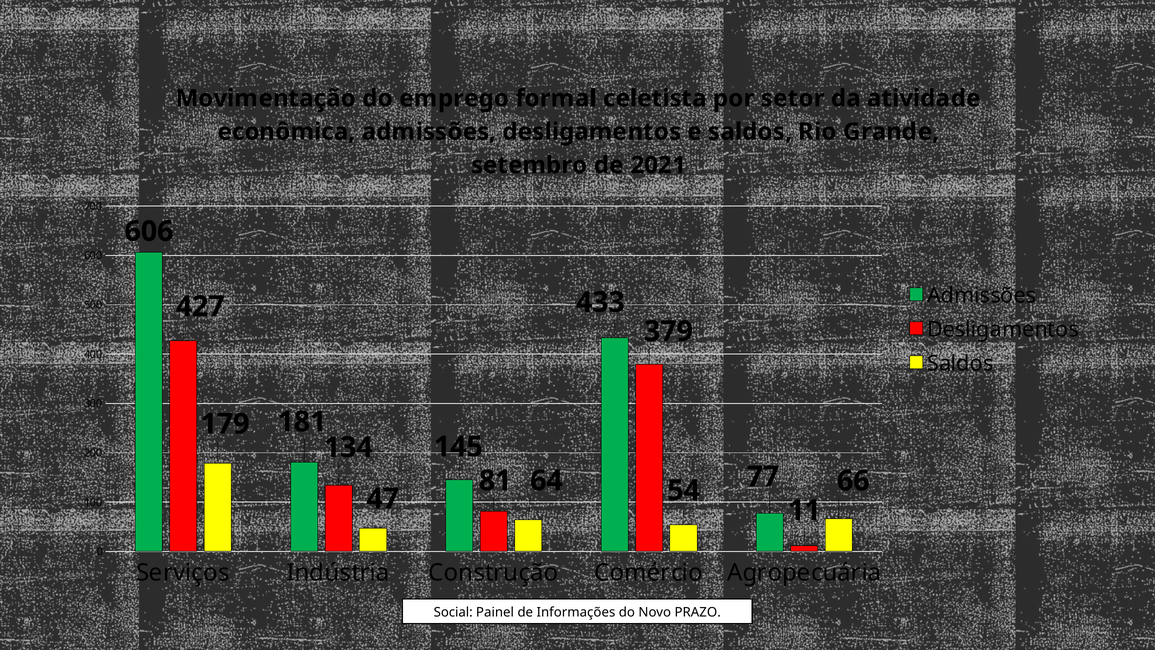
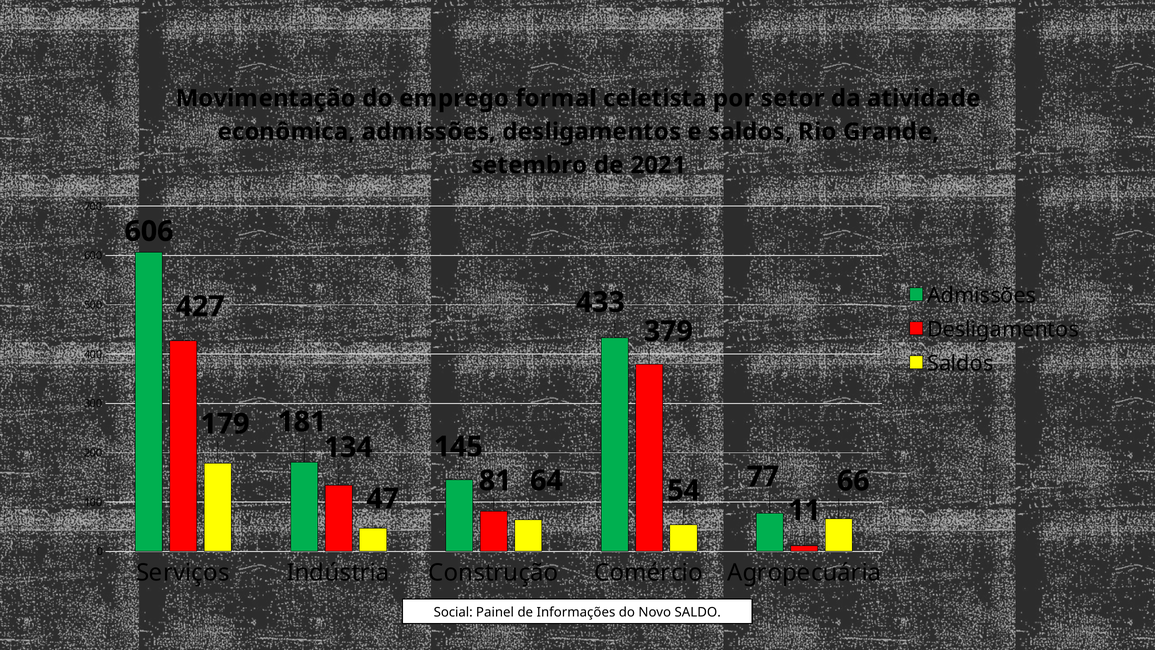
PRAZO: PRAZO -> SALDO
